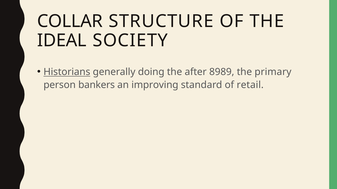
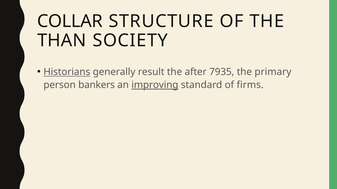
IDEAL: IDEAL -> THAN
doing: doing -> result
8989: 8989 -> 7935
improving underline: none -> present
retail: retail -> firms
